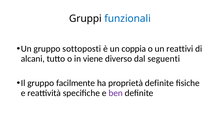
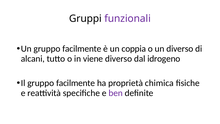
funzionali colour: blue -> purple
Un gruppo sottoposti: sottoposti -> facilmente
un reattivi: reattivi -> diverso
seguenti: seguenti -> idrogeno
proprietà definite: definite -> chimica
